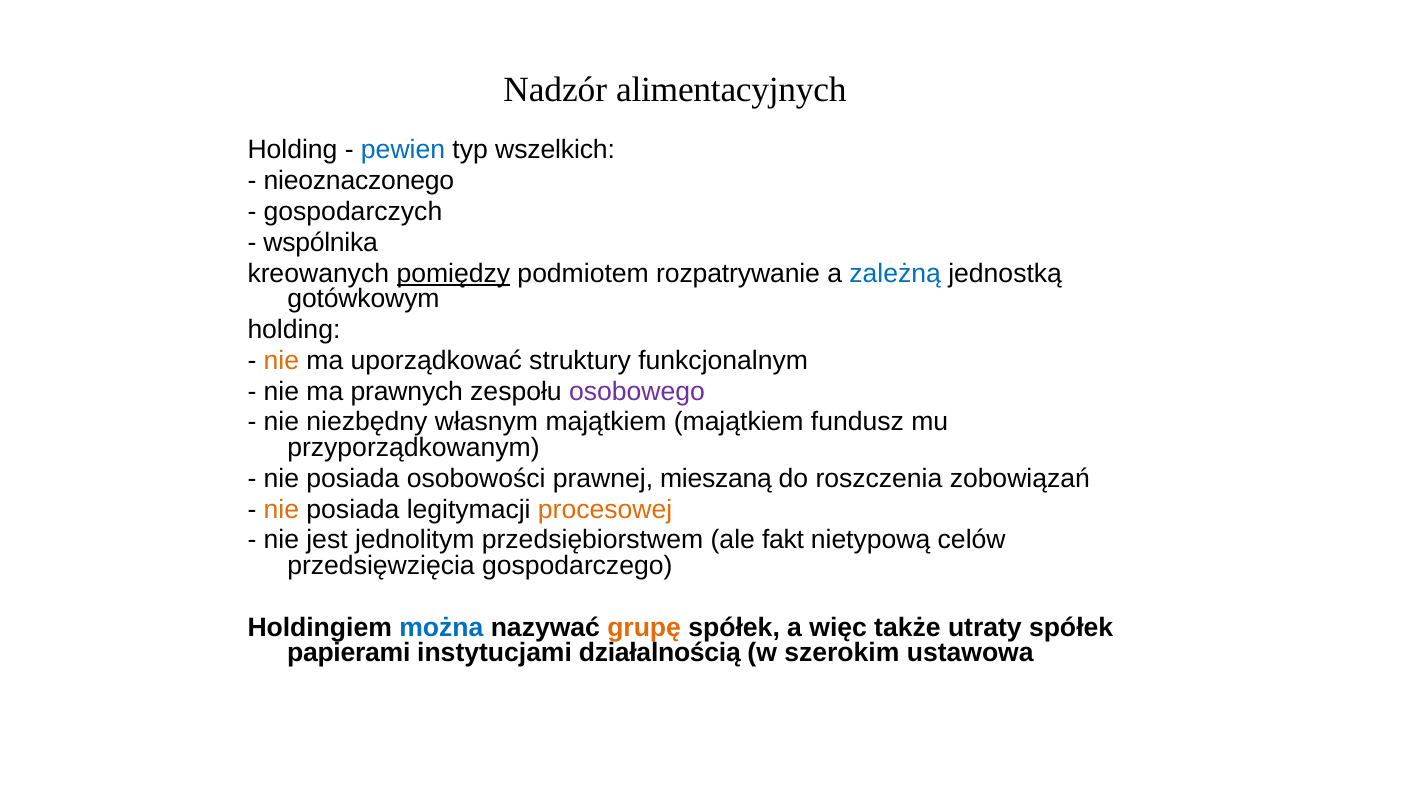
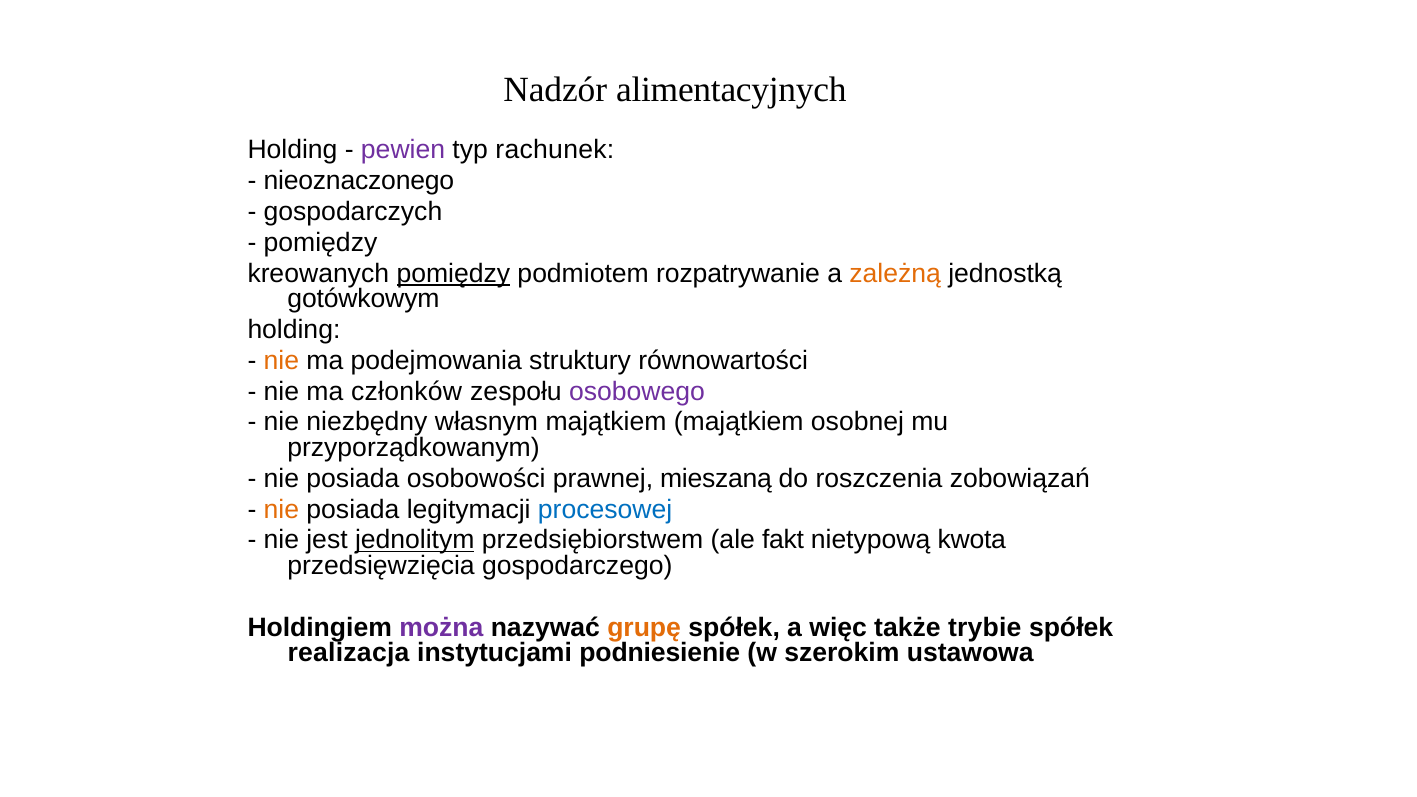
pewien colour: blue -> purple
wszelkich: wszelkich -> rachunek
wspólnika at (321, 242): wspólnika -> pomiędzy
zależną colour: blue -> orange
uporządkować: uporządkować -> podejmowania
funkcjonalnym: funkcjonalnym -> równowartości
prawnych: prawnych -> członków
fundusz: fundusz -> osobnej
procesowej colour: orange -> blue
jednolitym underline: none -> present
celów: celów -> kwota
można colour: blue -> purple
utraty: utraty -> trybie
papierami: papierami -> realizacja
działalnością: działalnością -> podniesienie
